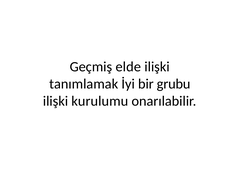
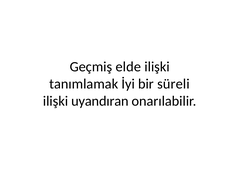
grubu: grubu -> süreli
kurulumu: kurulumu -> uyandıran
